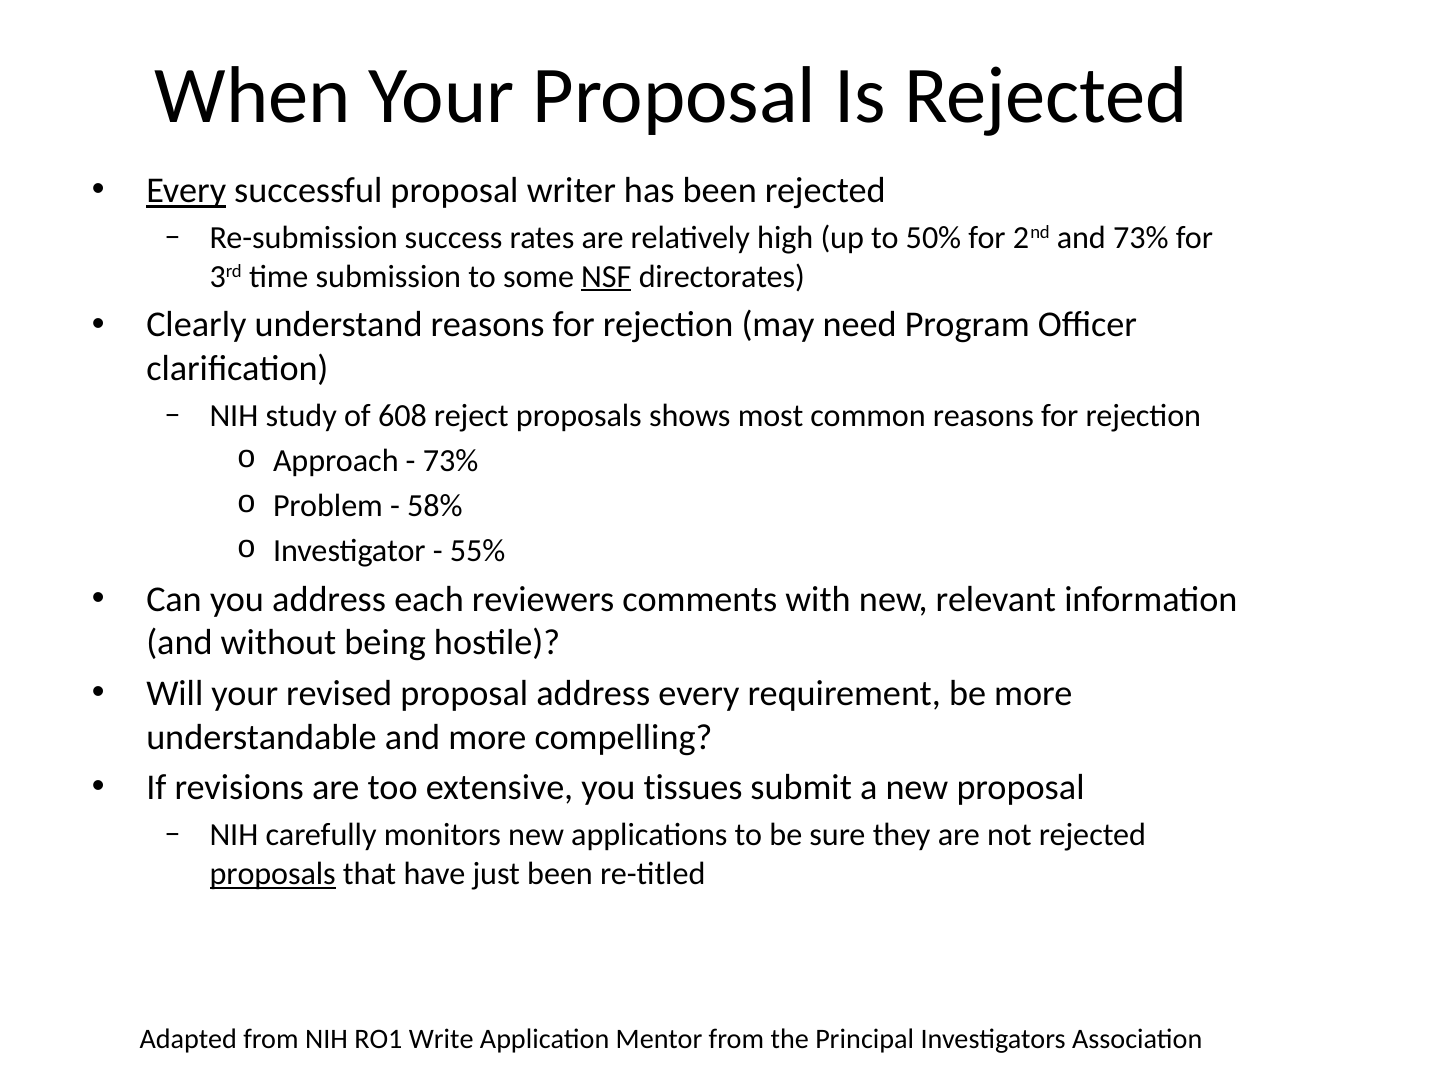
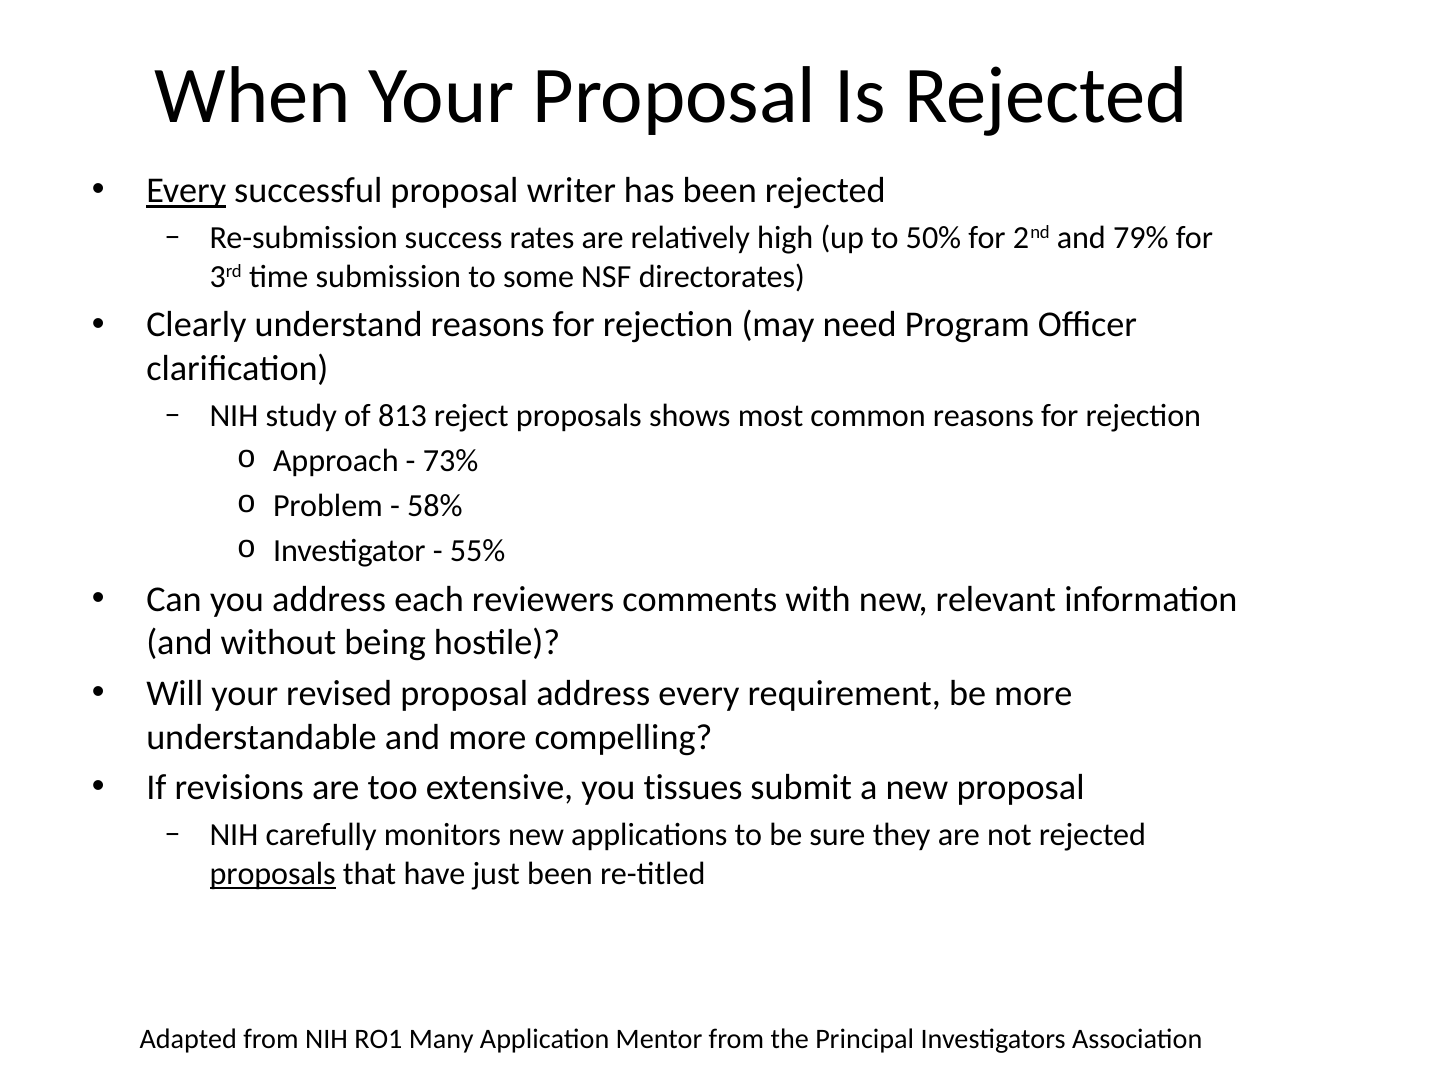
and 73%: 73% -> 79%
NSF underline: present -> none
608: 608 -> 813
Write: Write -> Many
